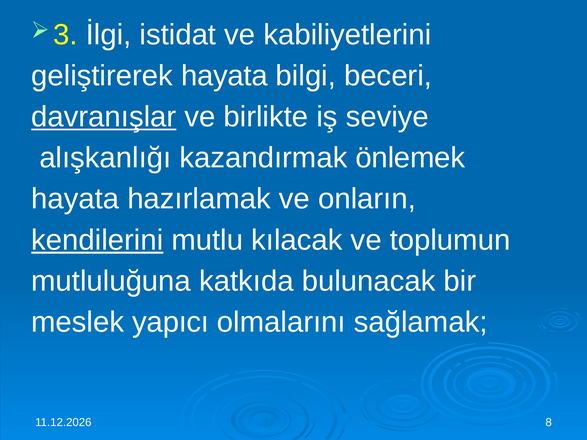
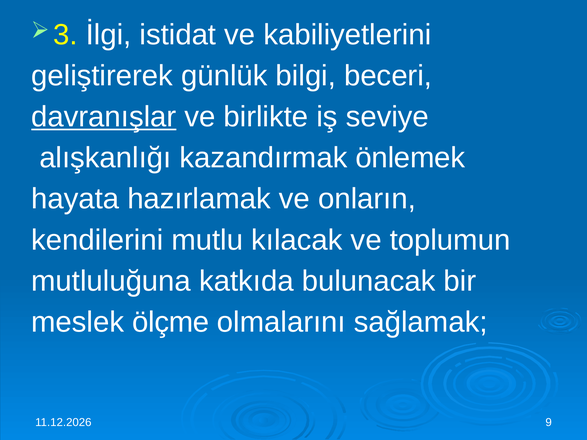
geliştirerek hayata: hayata -> günlük
kendilerini underline: present -> none
yapıcı: yapıcı -> ölçme
8: 8 -> 9
